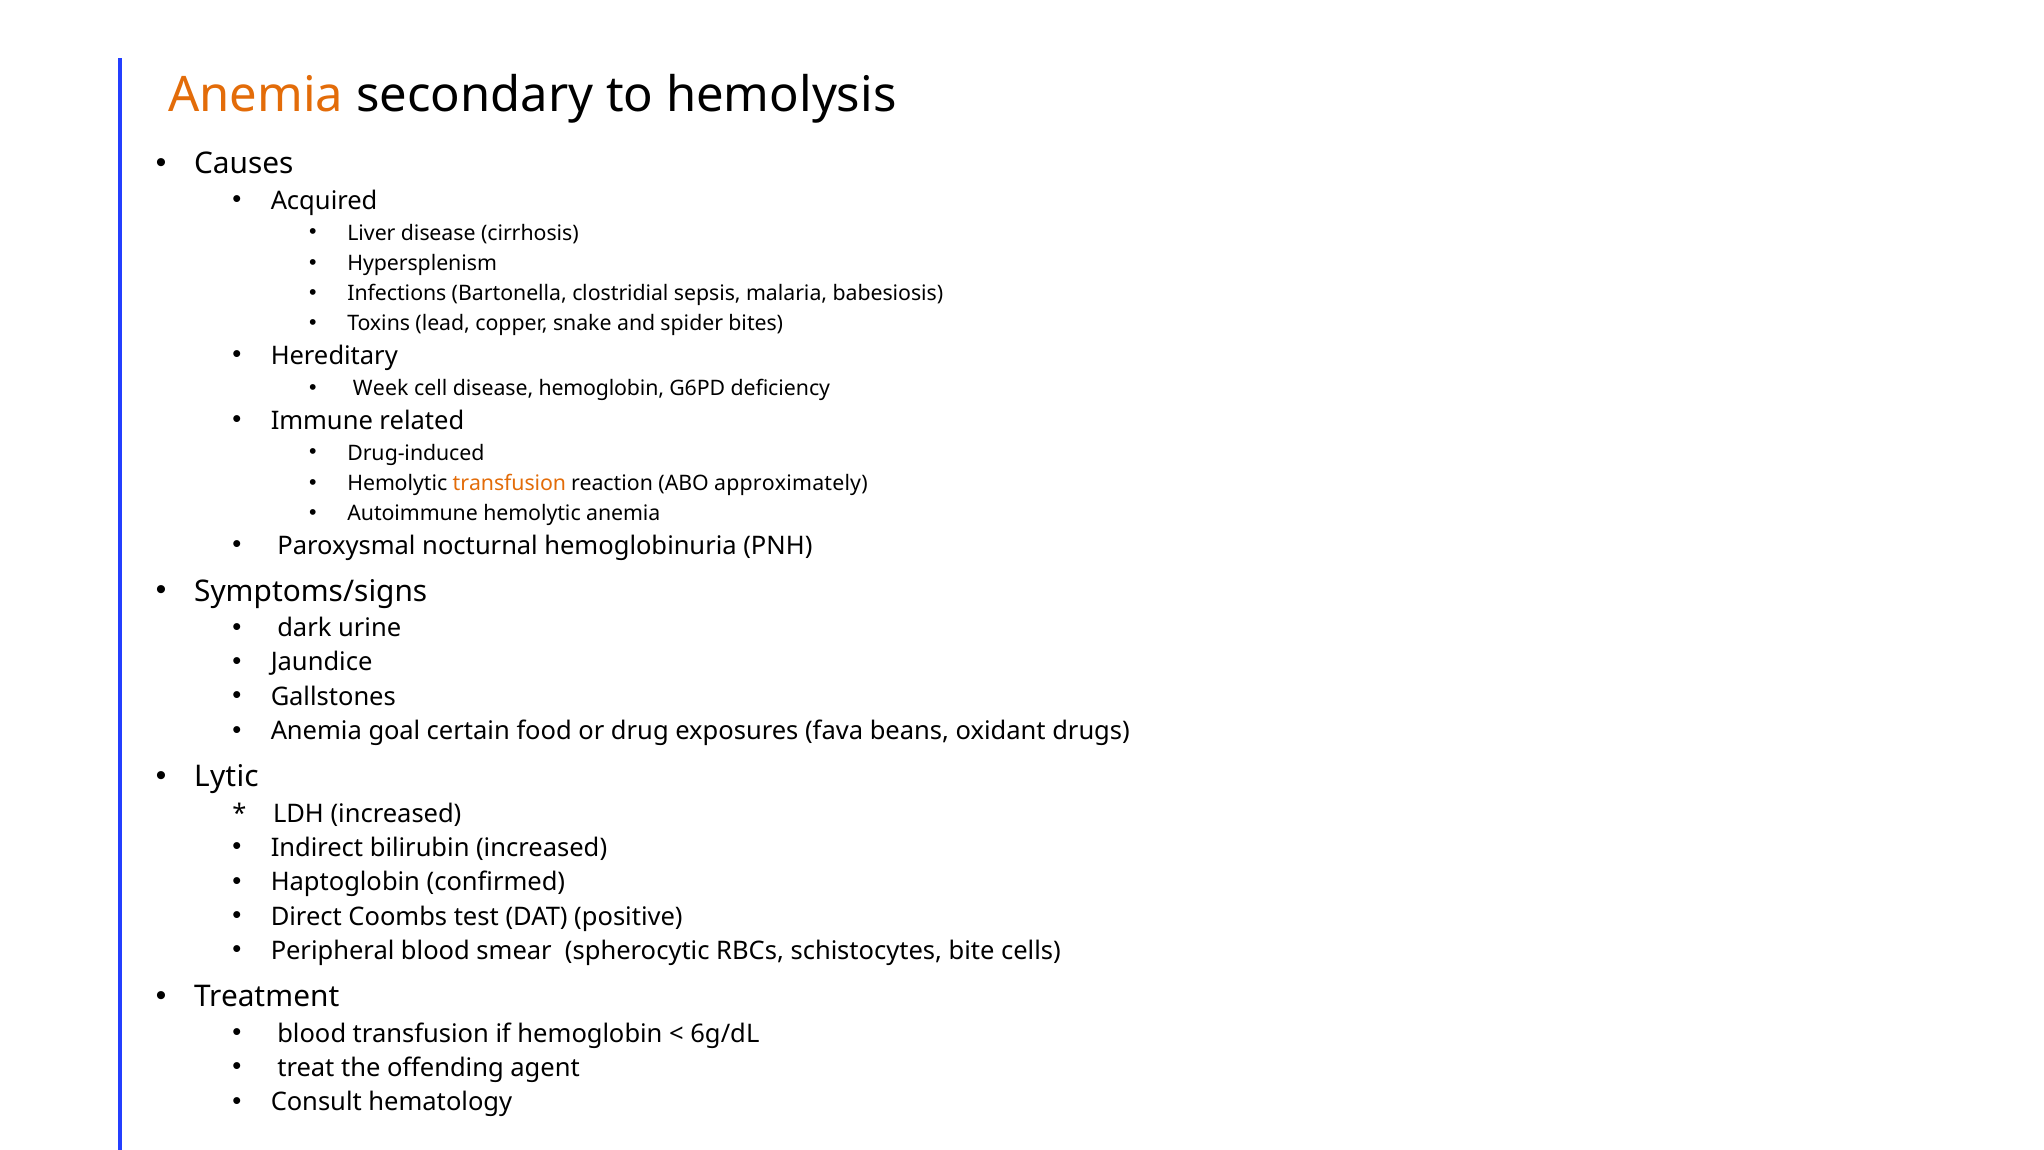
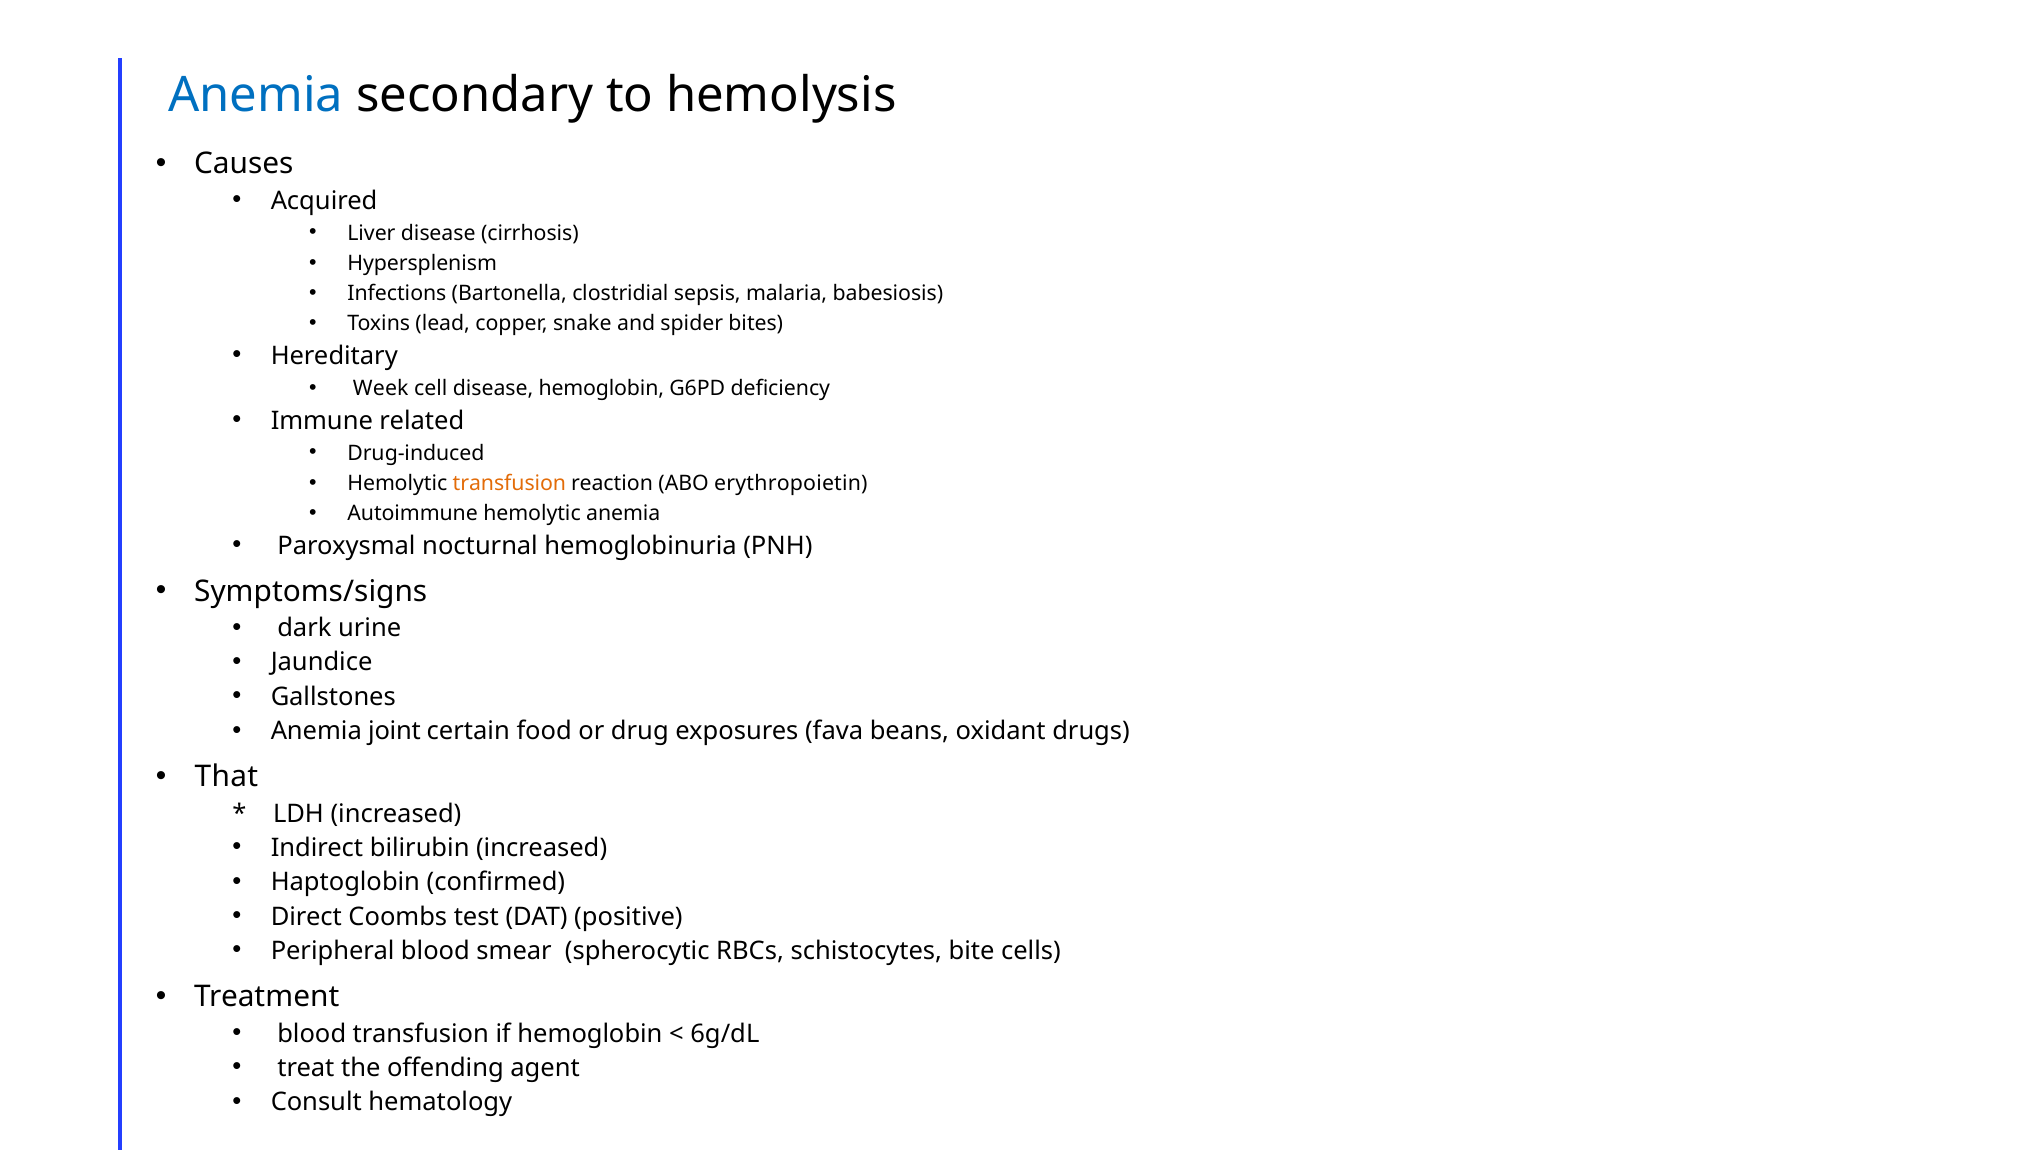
Anemia at (256, 95) colour: orange -> blue
approximately: approximately -> erythropoietin
goal: goal -> joint
Lytic: Lytic -> That
